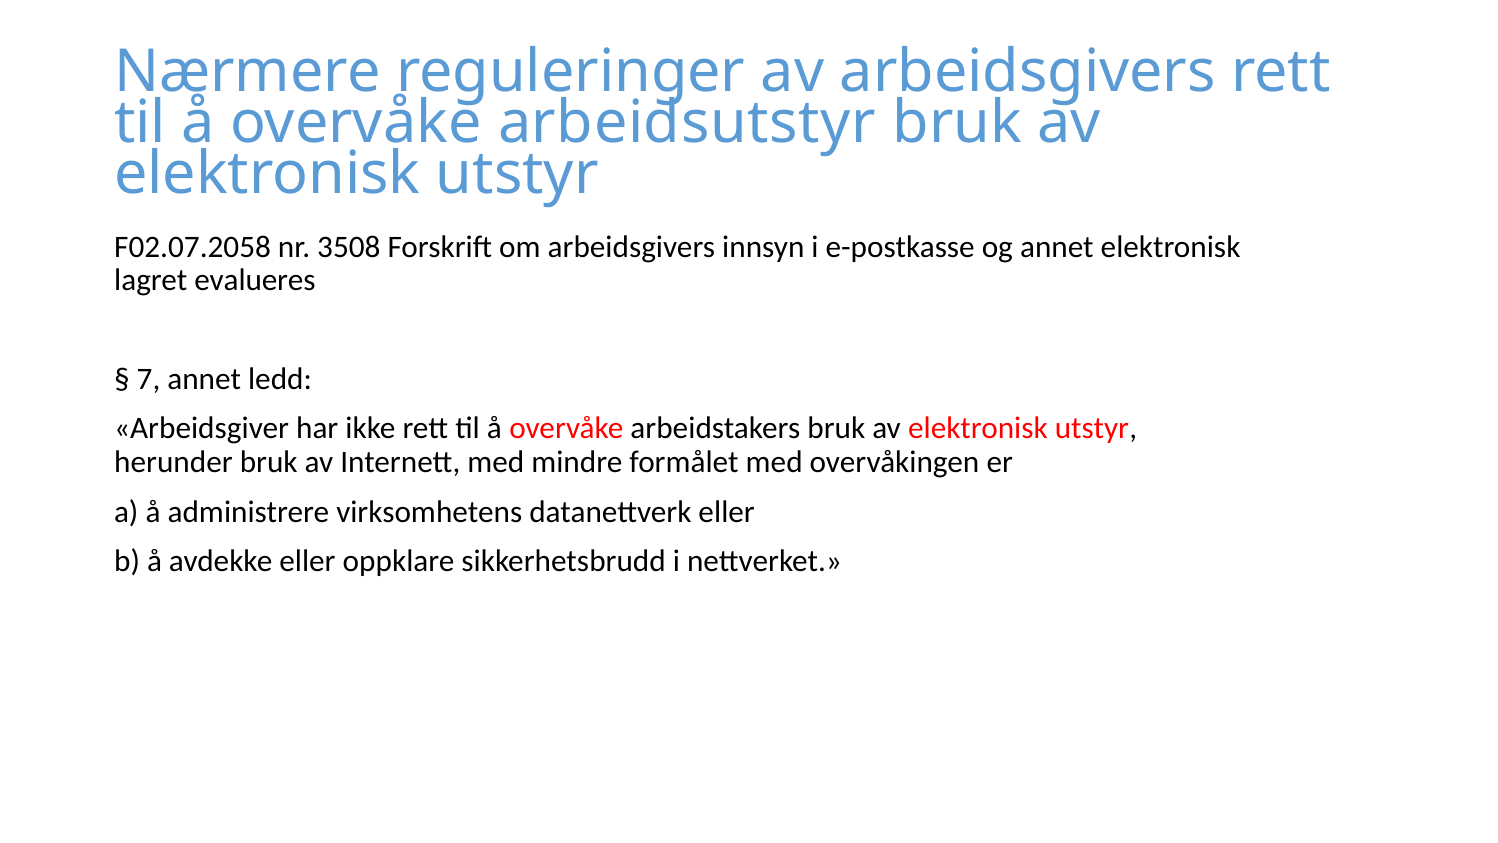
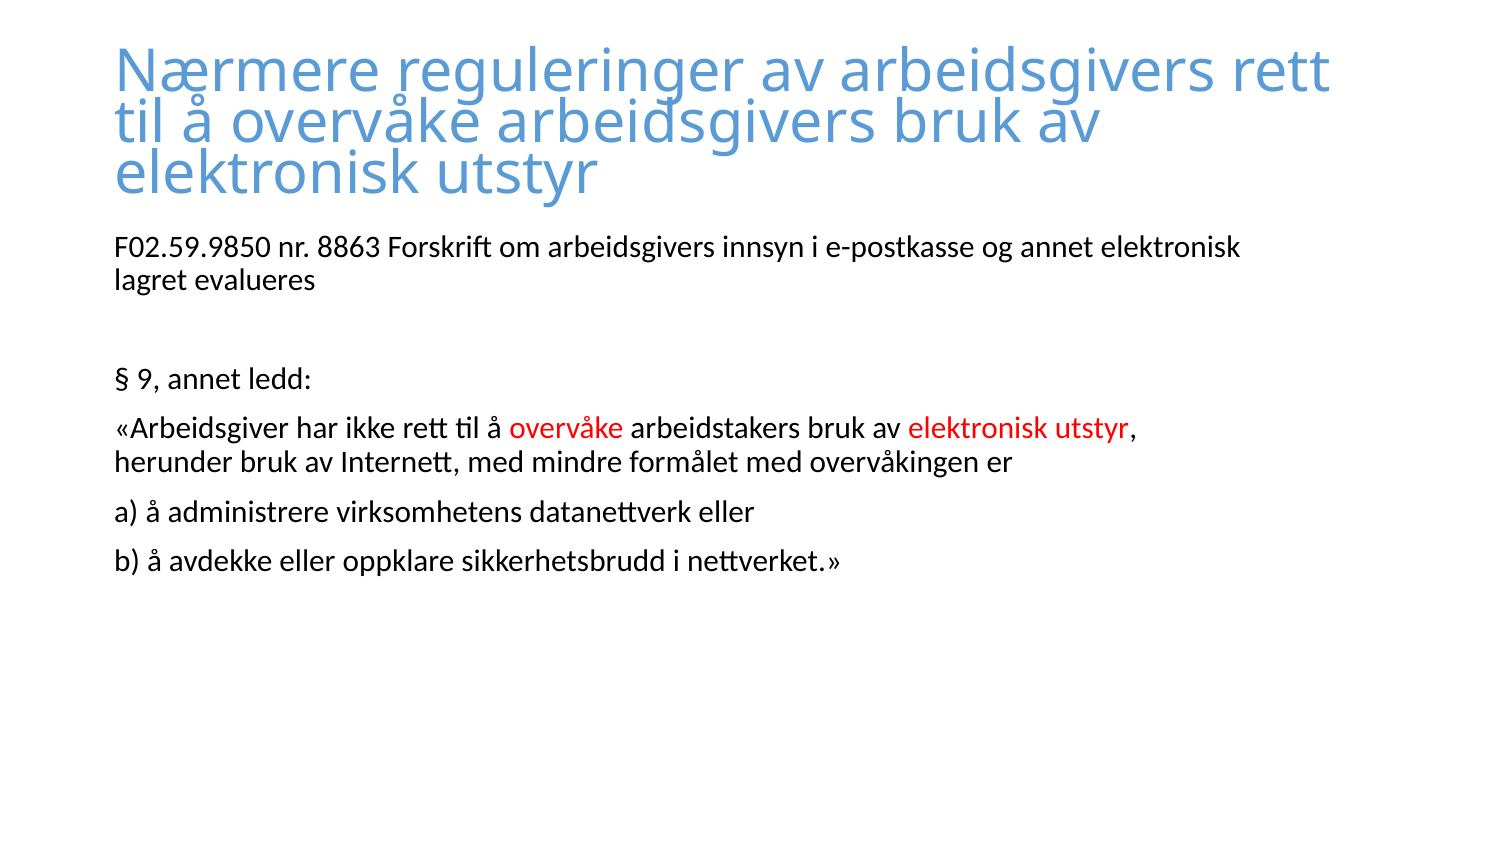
overvåke arbeidsutstyr: arbeidsutstyr -> arbeidsgivers
F02.07.2058: F02.07.2058 -> F02.59.9850
3508: 3508 -> 8863
7: 7 -> 9
